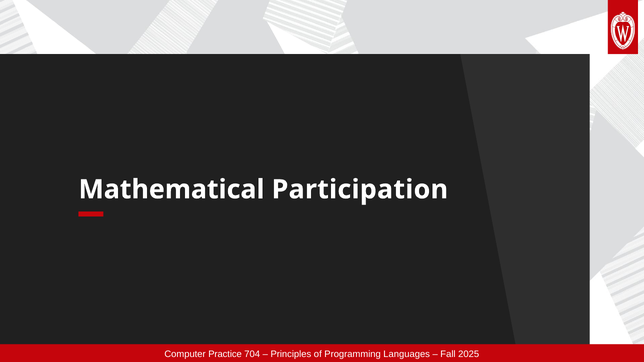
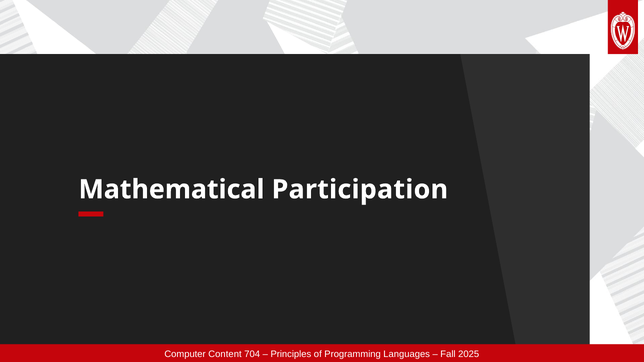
Practice: Practice -> Content
